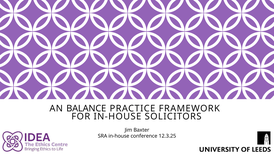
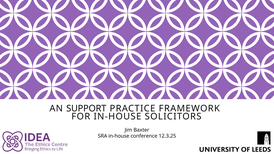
BALANCE: BALANCE -> SUPPORT
